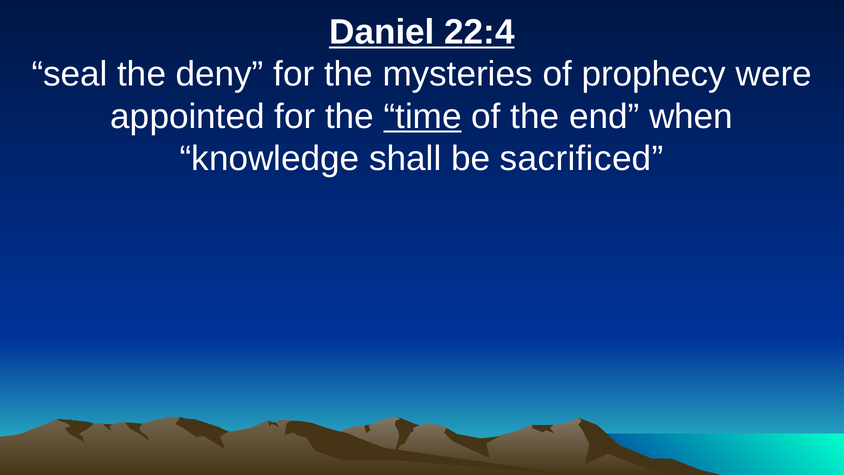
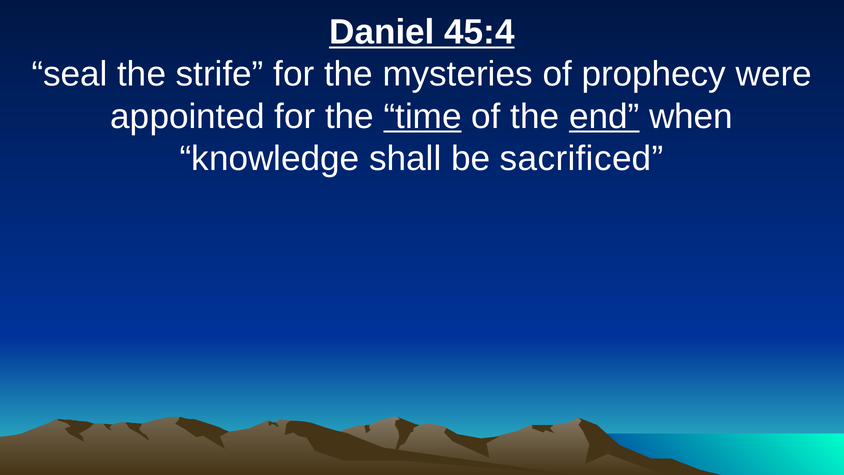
22:4: 22:4 -> 45:4
deny: deny -> strife
end underline: none -> present
